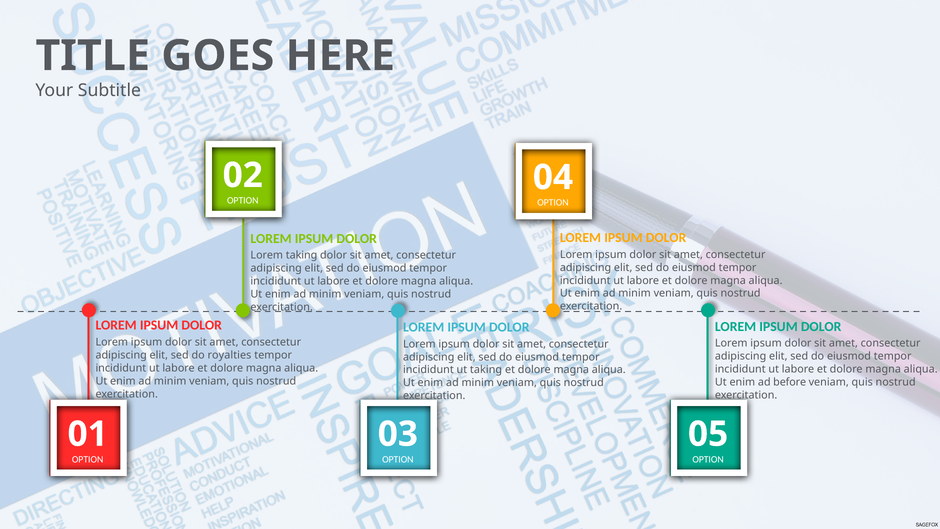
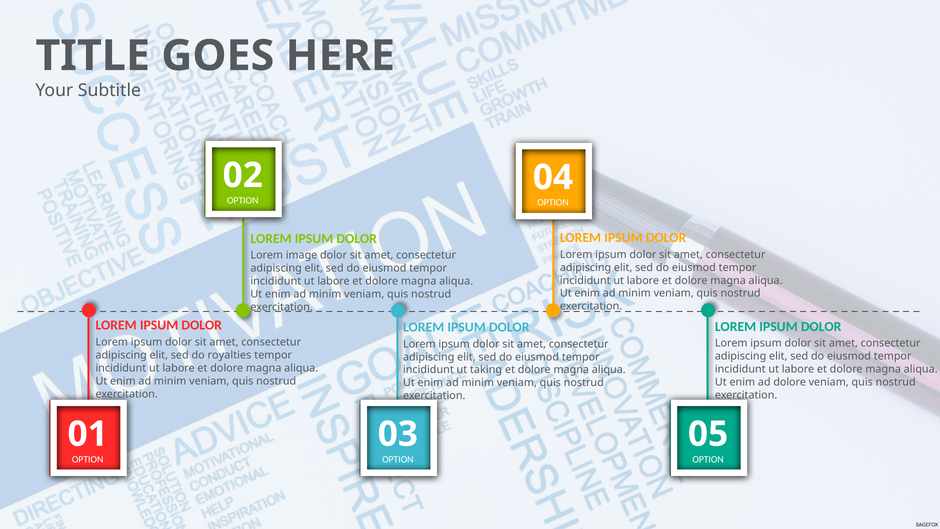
Lorem taking: taking -> image
ad before: before -> dolore
